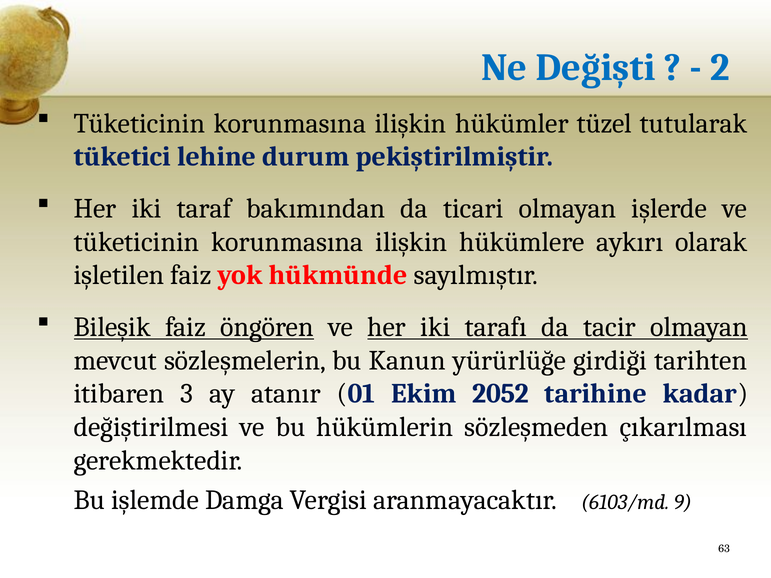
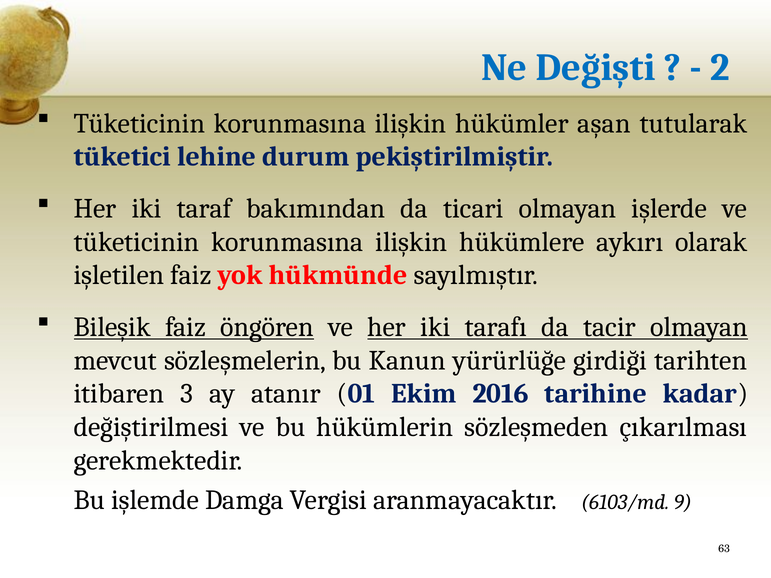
tüzel: tüzel -> aşan
2052: 2052 -> 2016
